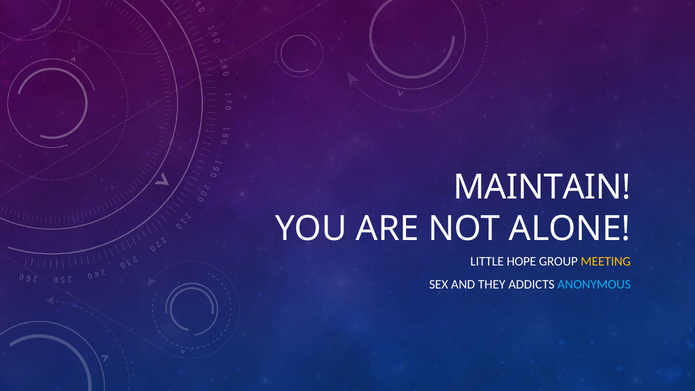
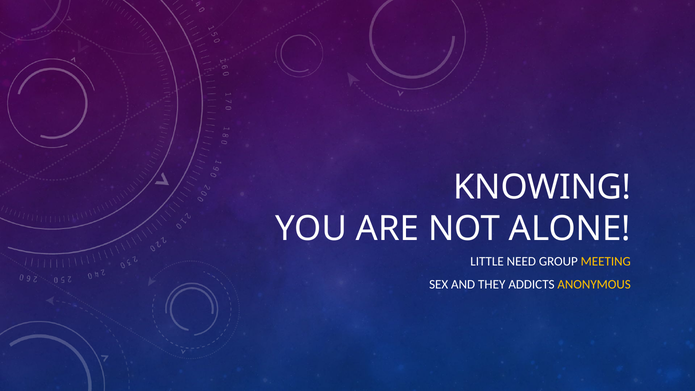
MAINTAIN: MAINTAIN -> KNOWING
HOPE: HOPE -> NEED
ANONYMOUS colour: light blue -> yellow
